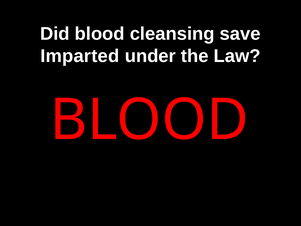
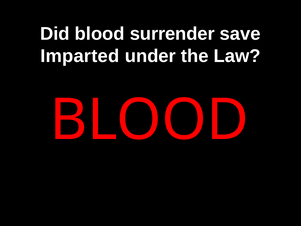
cleansing: cleansing -> surrender
